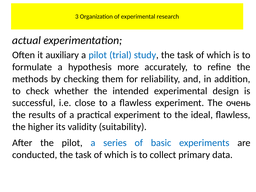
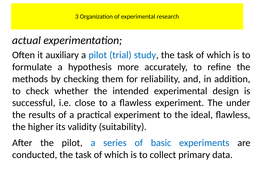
очень: очень -> under
